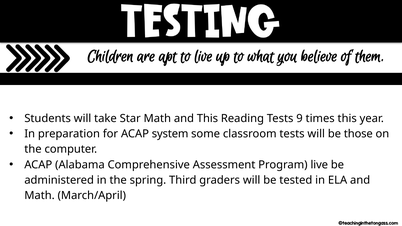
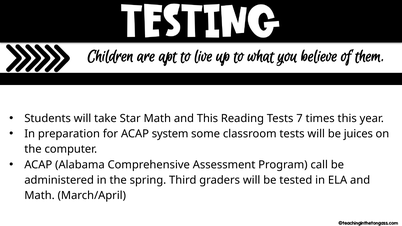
9: 9 -> 7
those: those -> juices
Program live: live -> call
